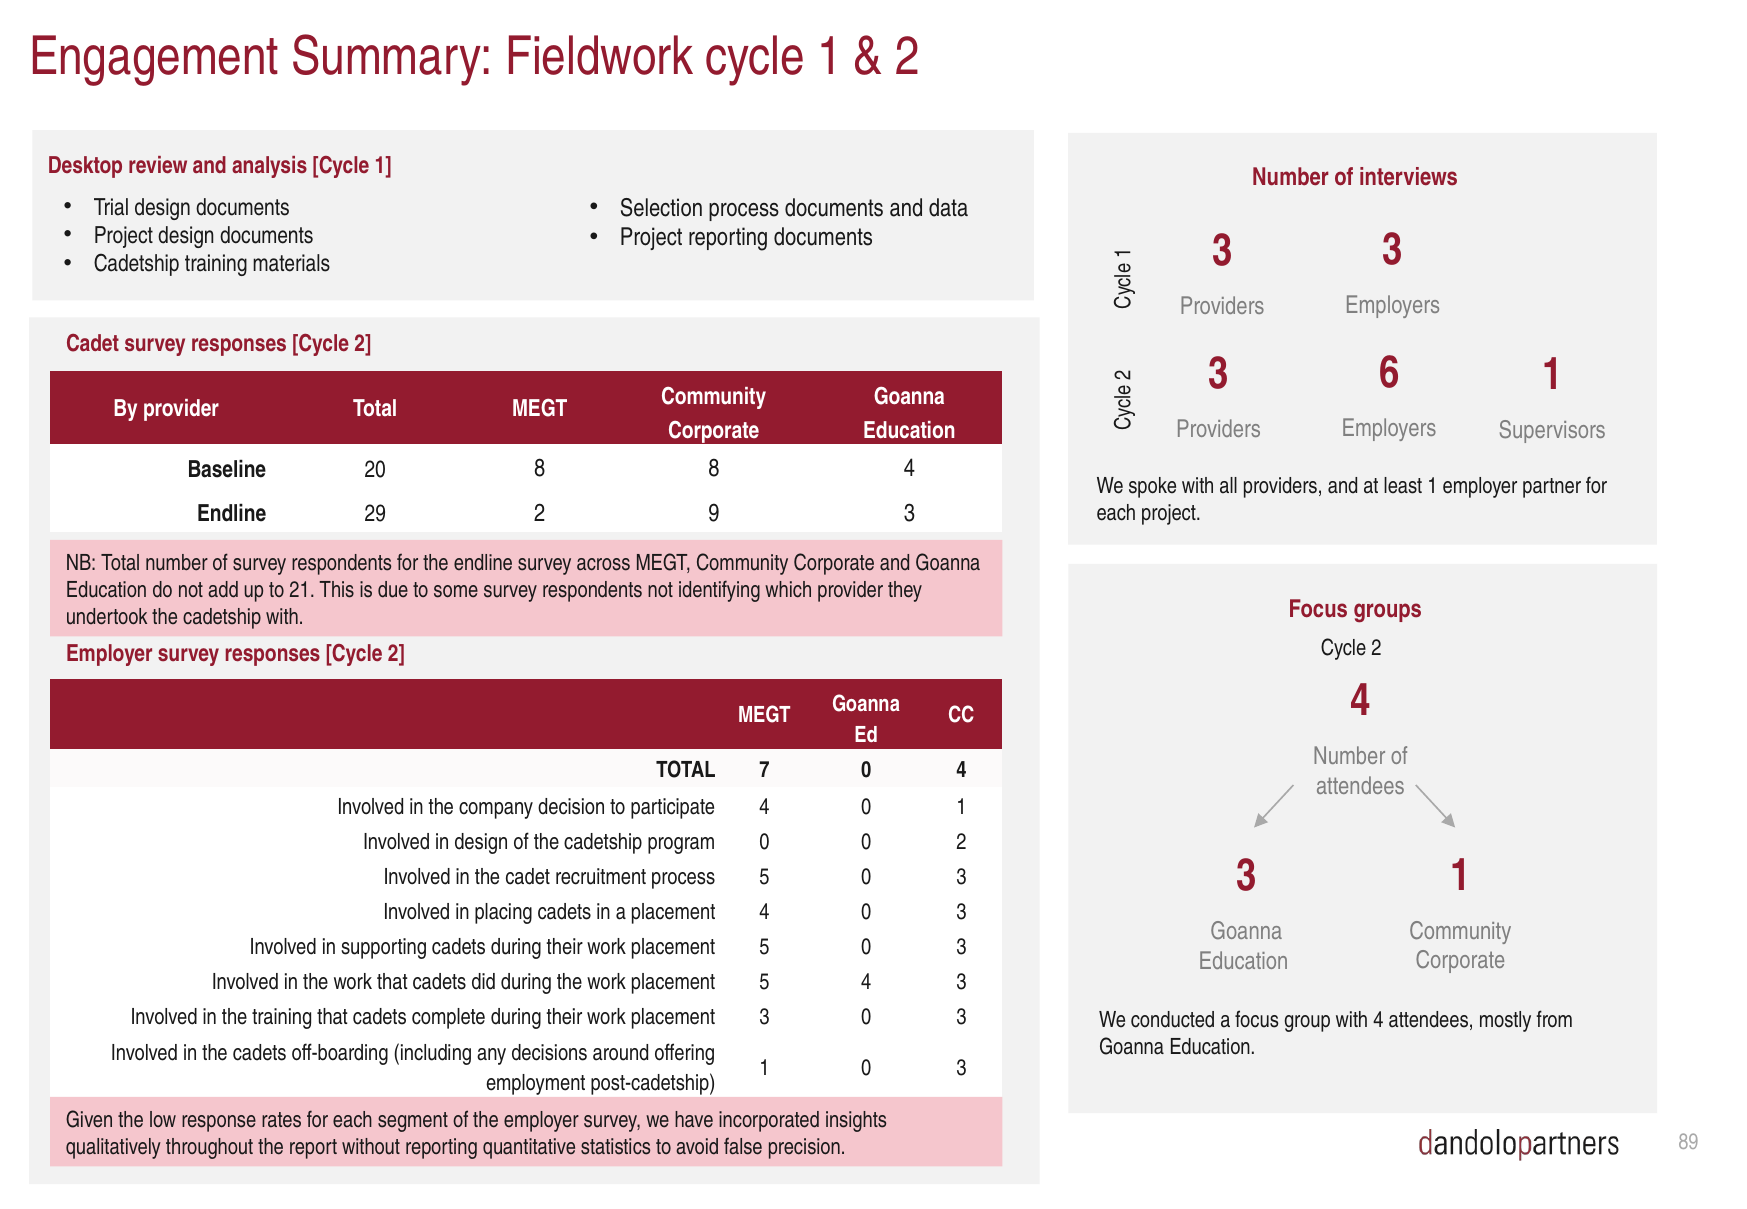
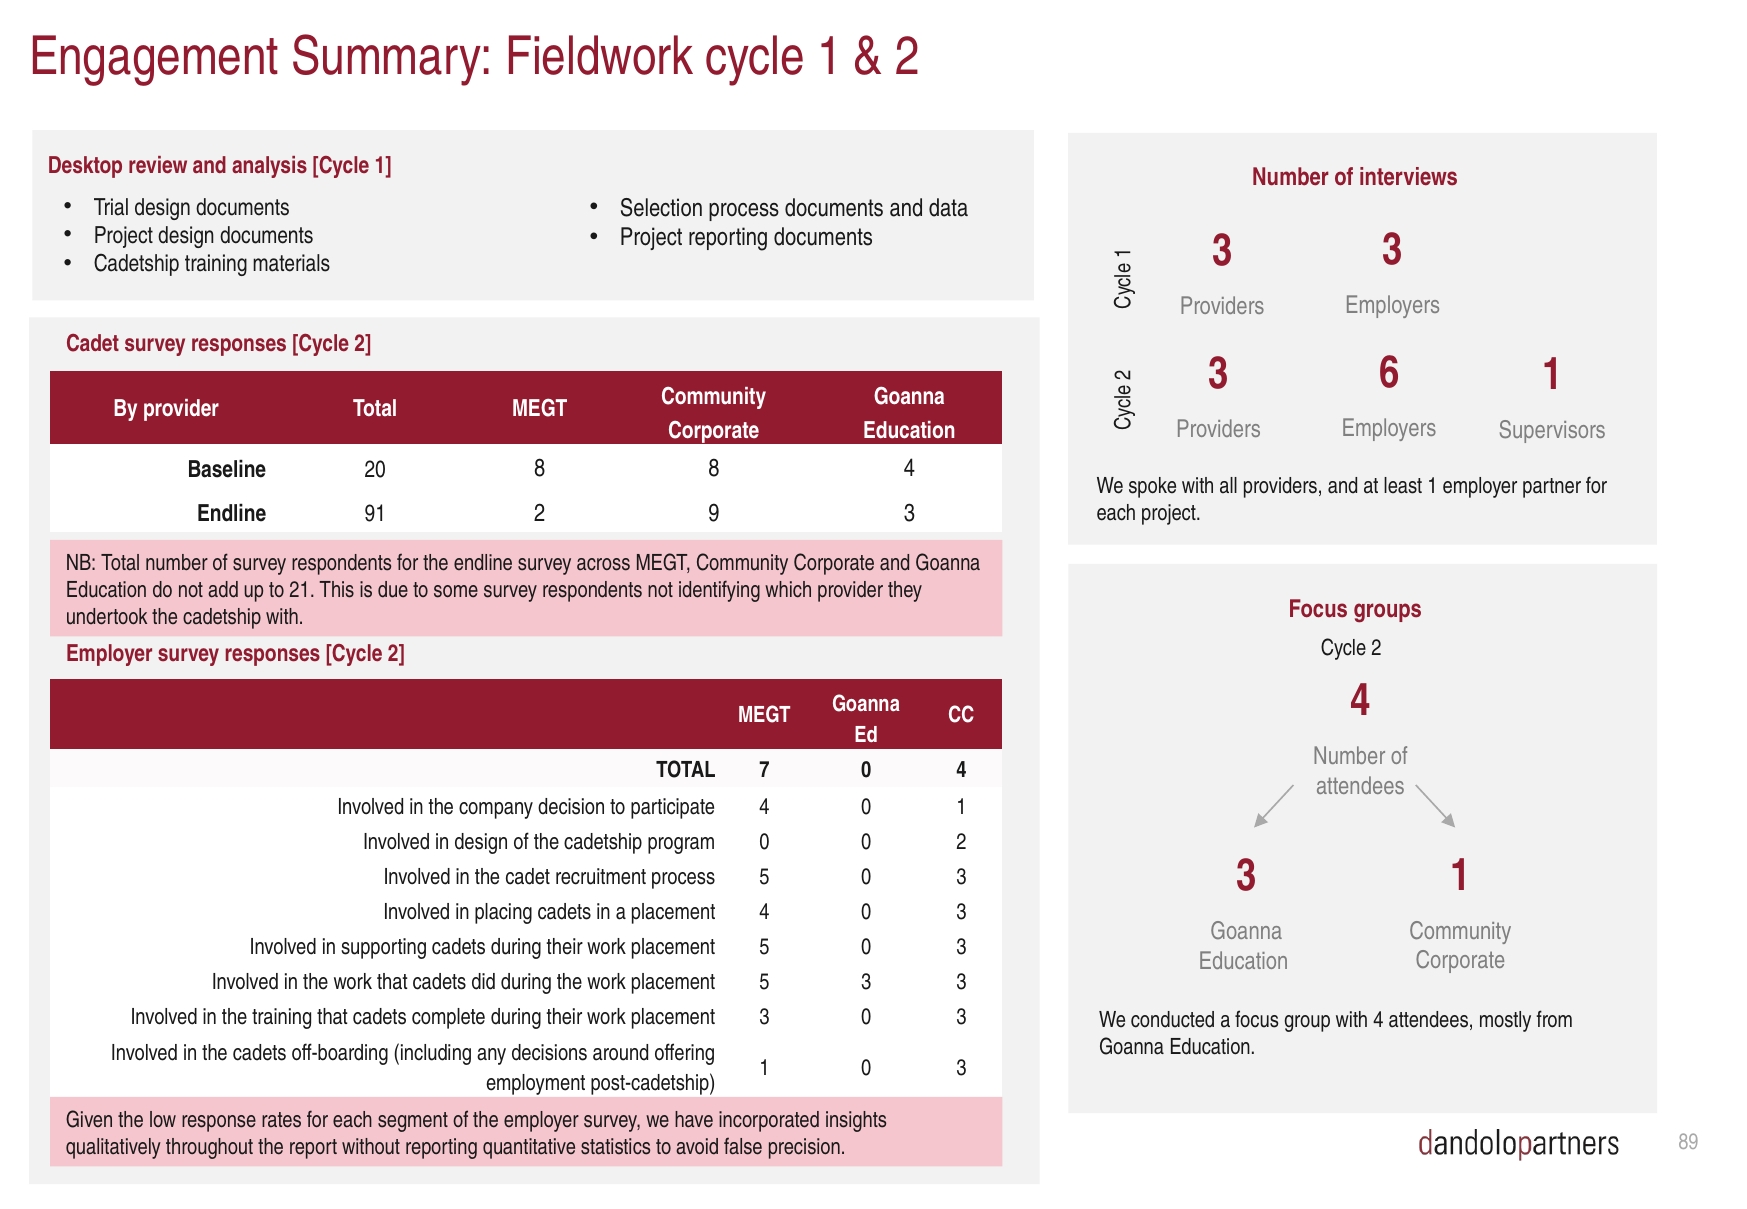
29: 29 -> 91
5 4: 4 -> 3
